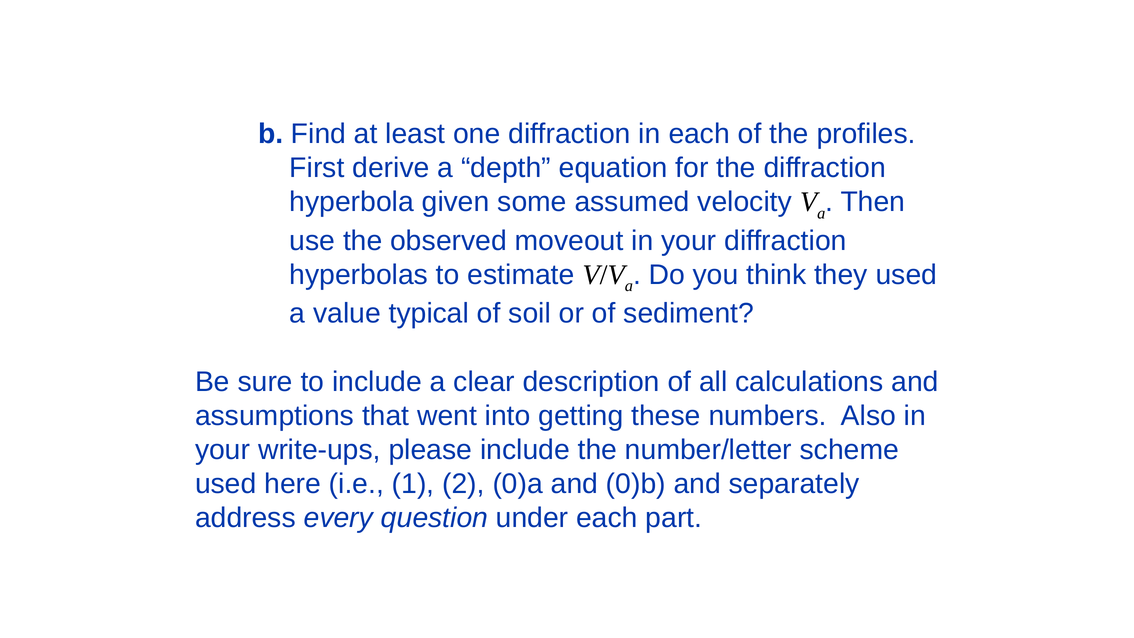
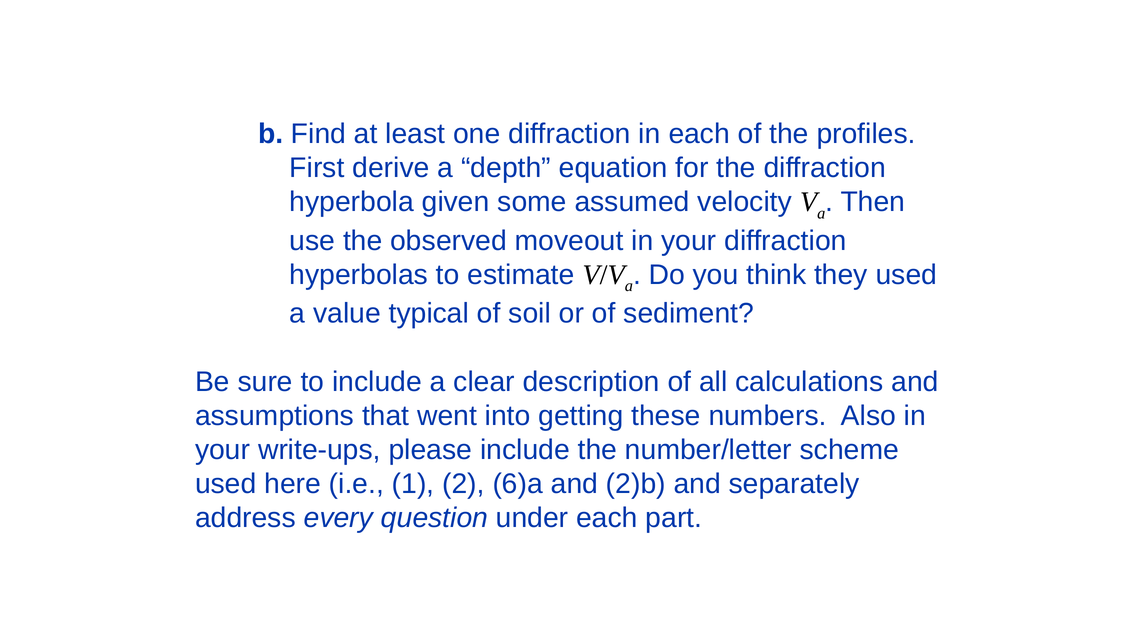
0)a: 0)a -> 6)a
0)b: 0)b -> 2)b
